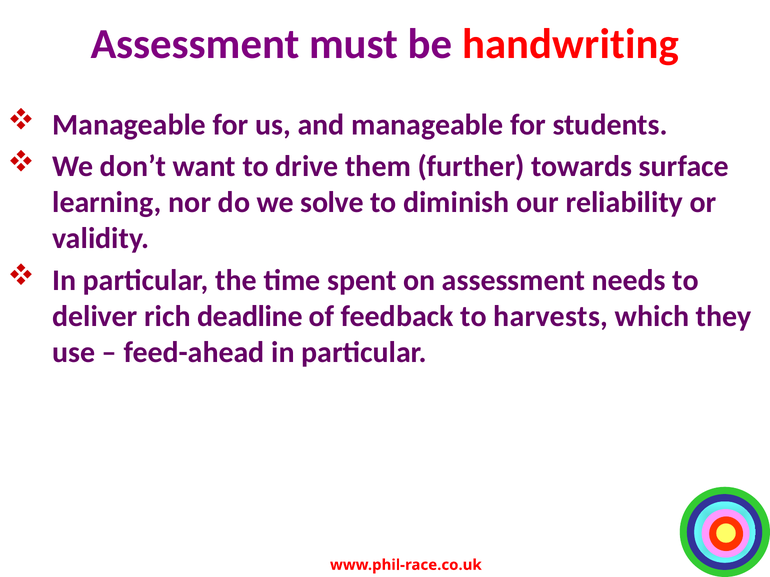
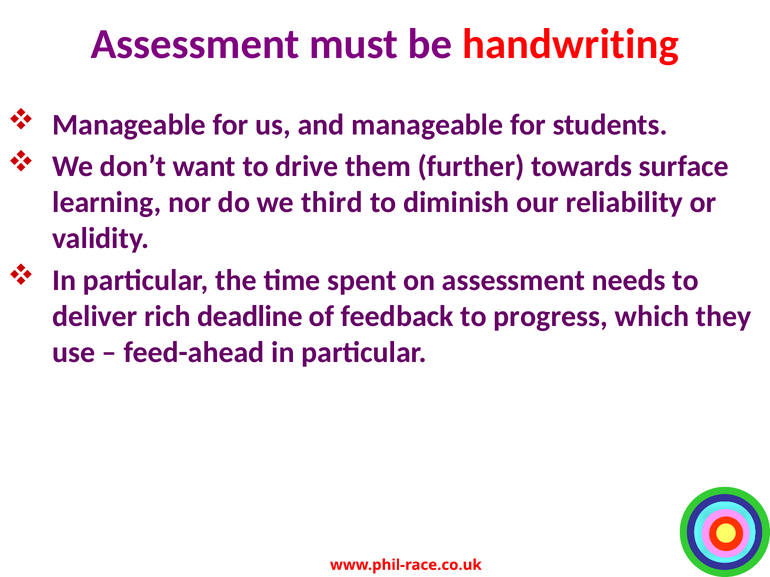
solve: solve -> third
harvests: harvests -> progress
